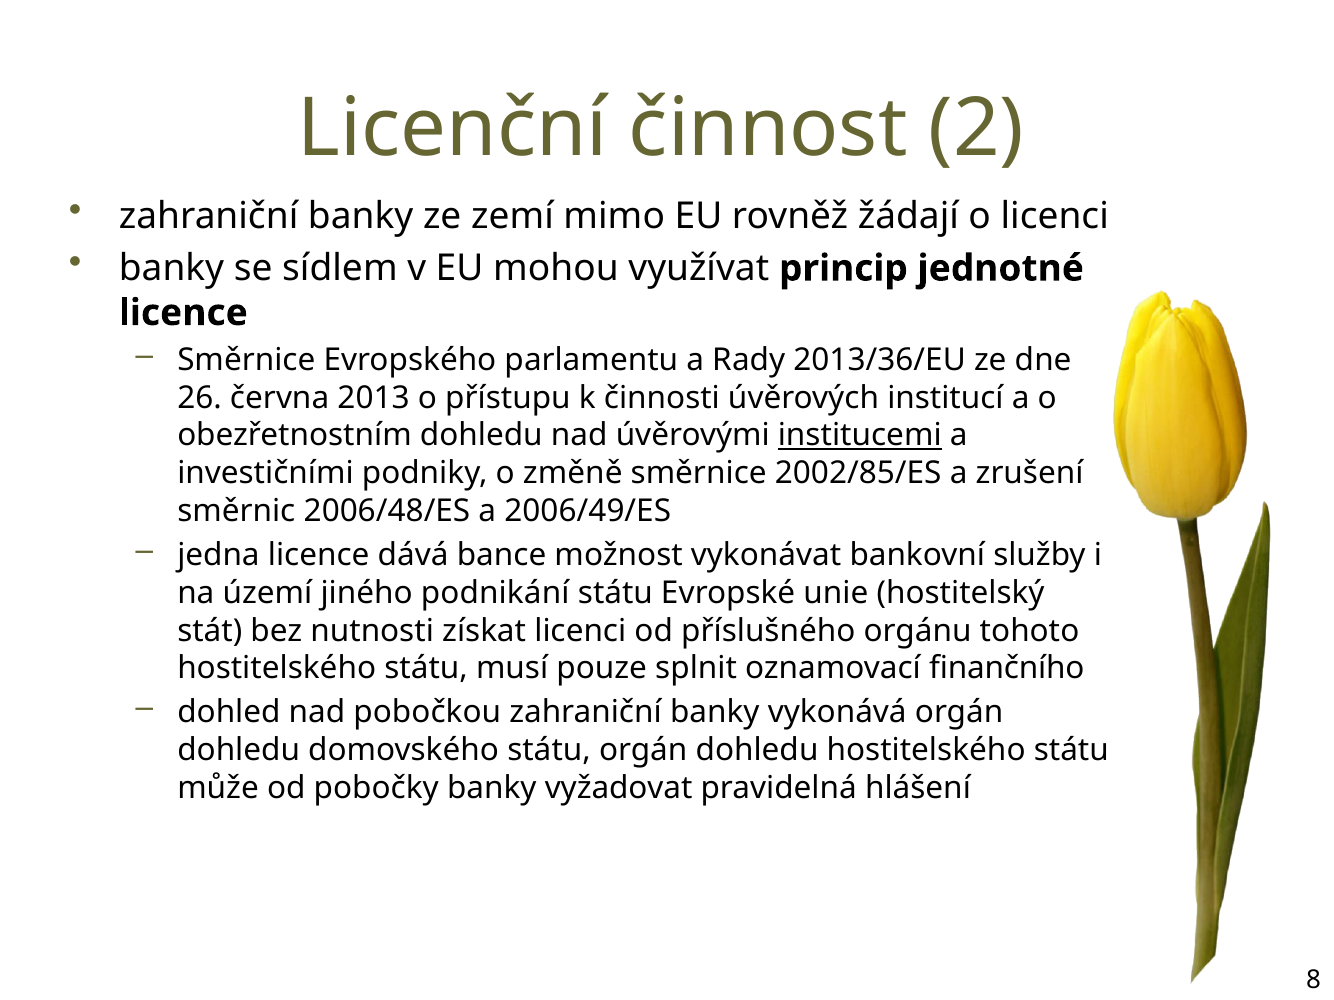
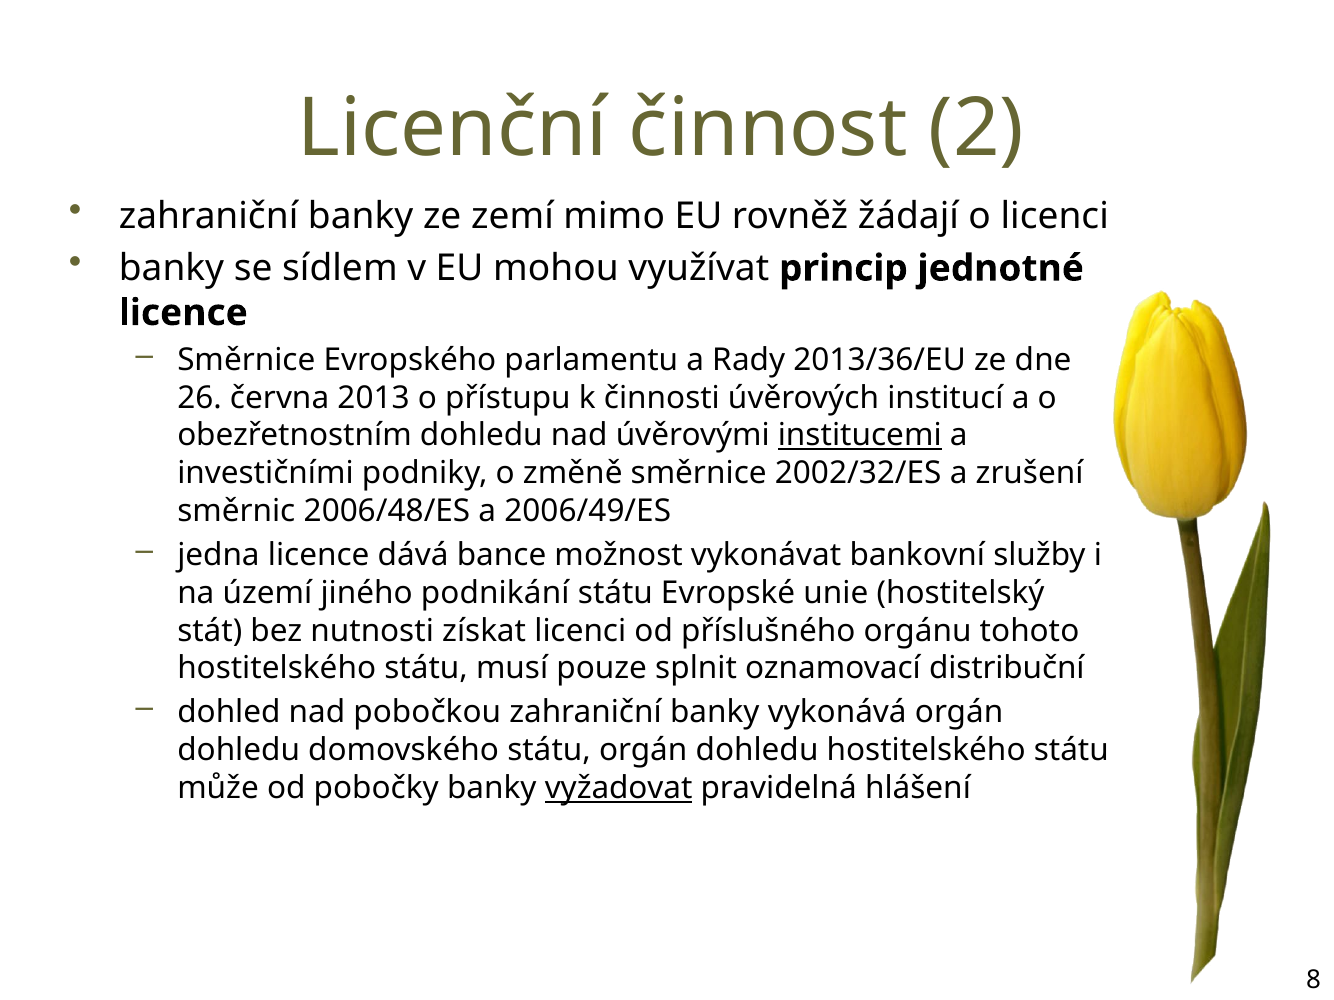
2002/85/ES: 2002/85/ES -> 2002/32/ES
finančního: finančního -> distribuční
vyžadovat underline: none -> present
